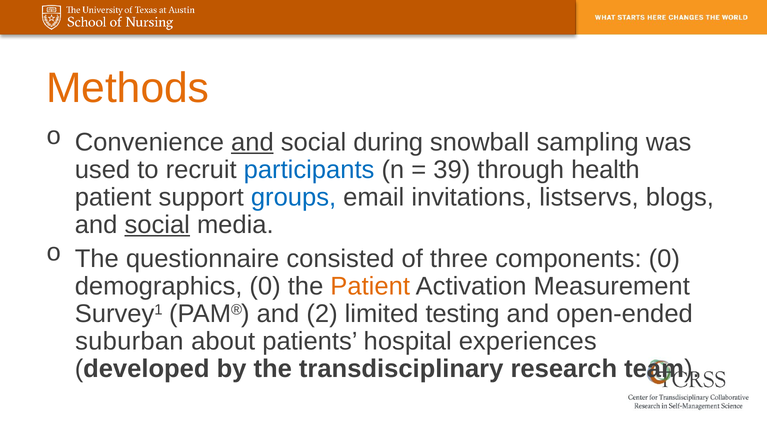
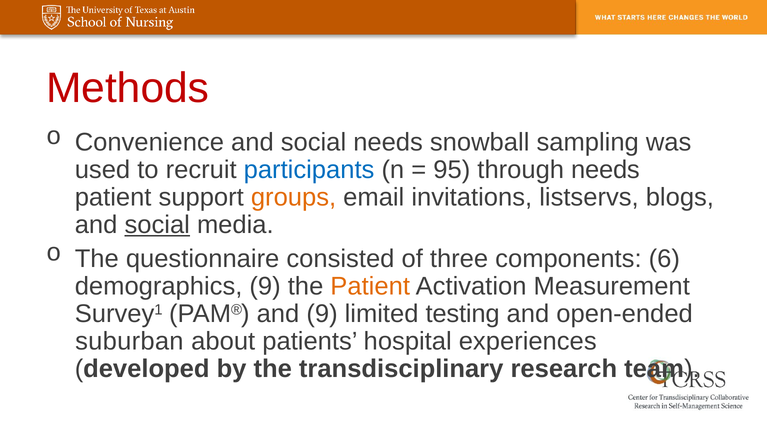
Methods colour: orange -> red
and at (252, 142) underline: present -> none
social during: during -> needs
39: 39 -> 95
through health: health -> needs
groups colour: blue -> orange
components 0: 0 -> 6
demographics 0: 0 -> 9
and 2: 2 -> 9
